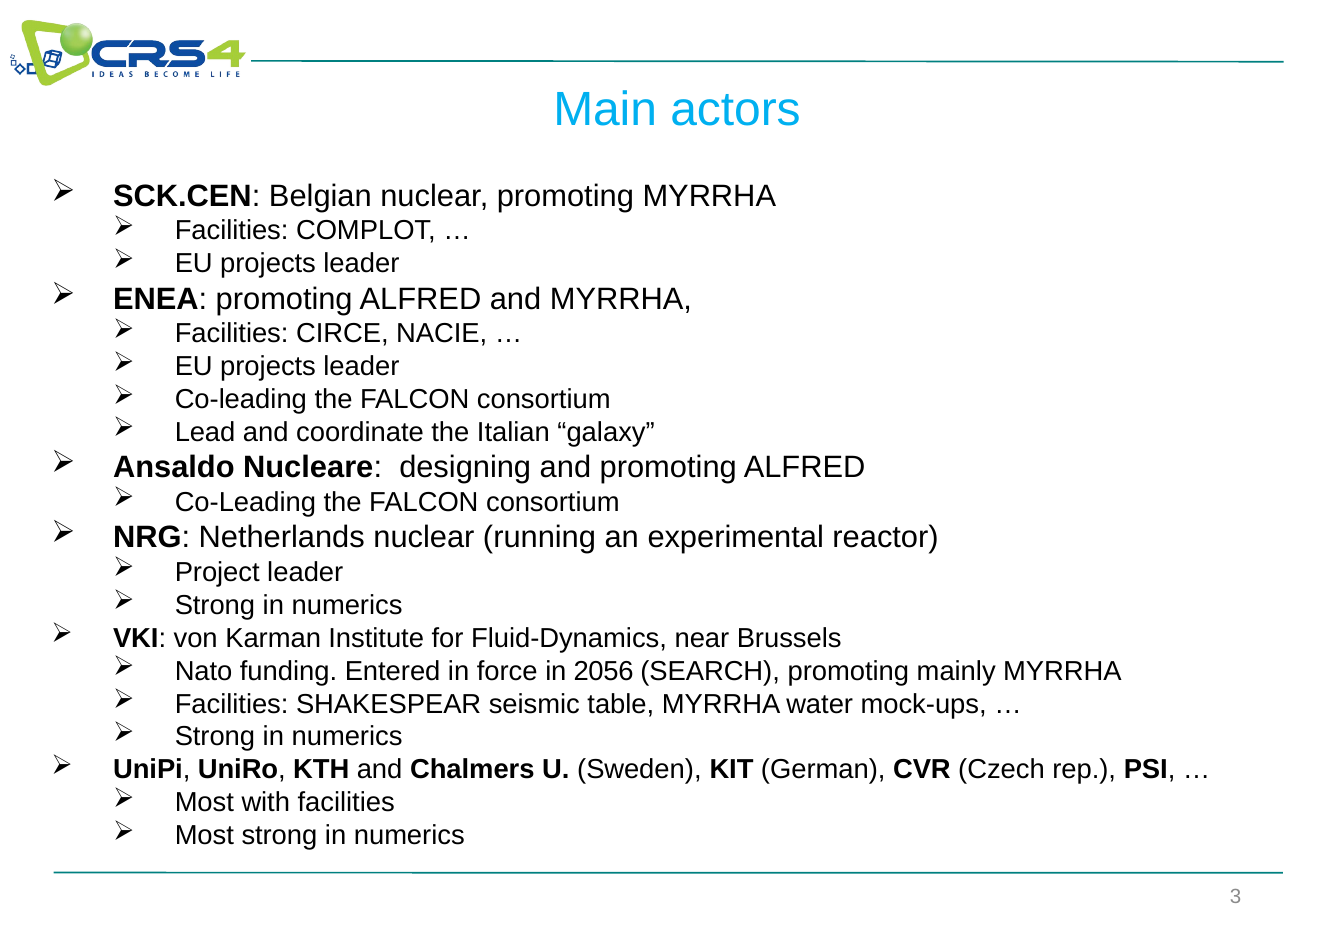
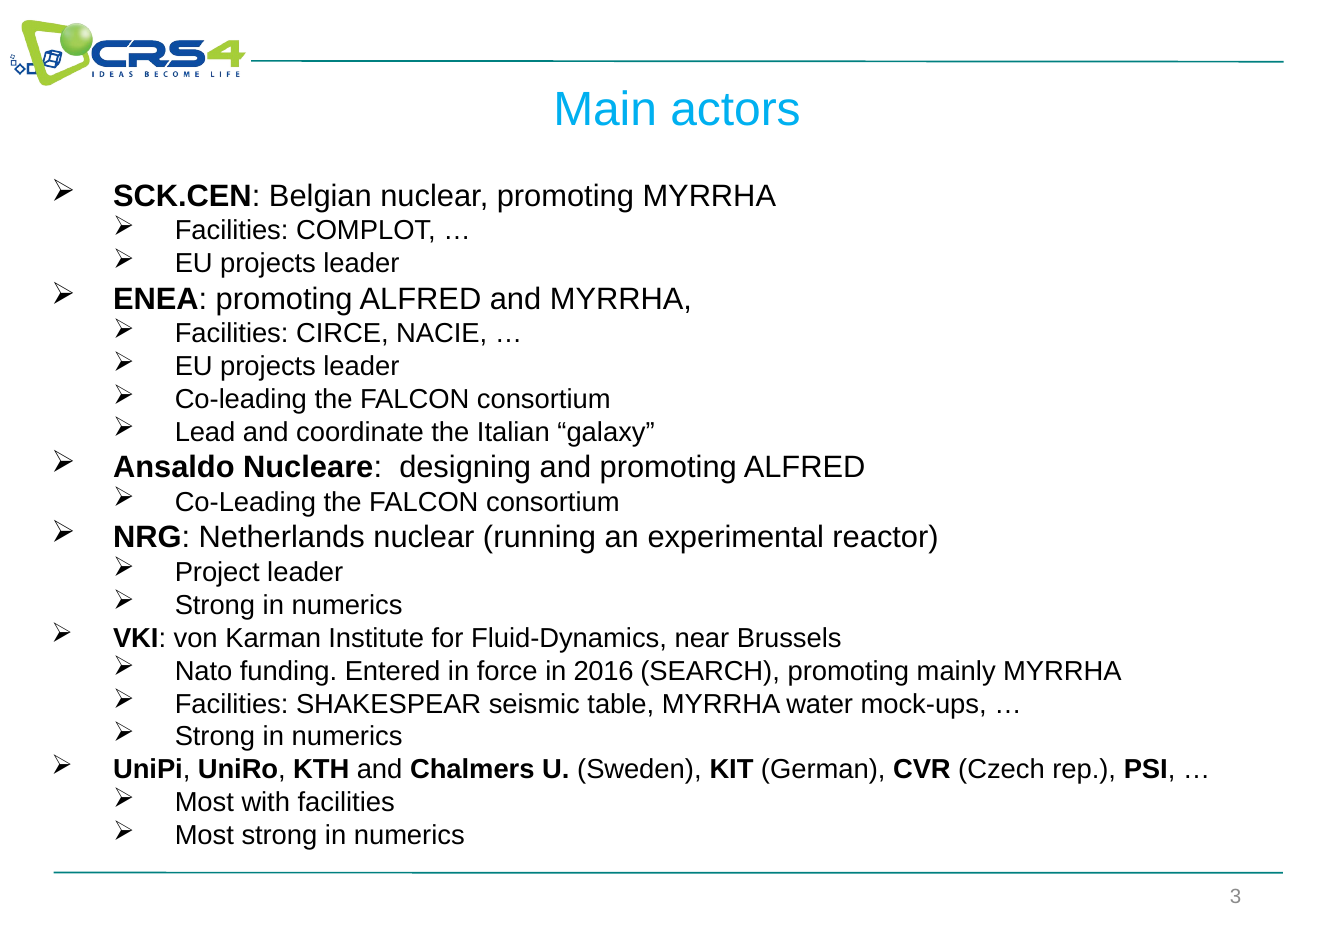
2056: 2056 -> 2016
